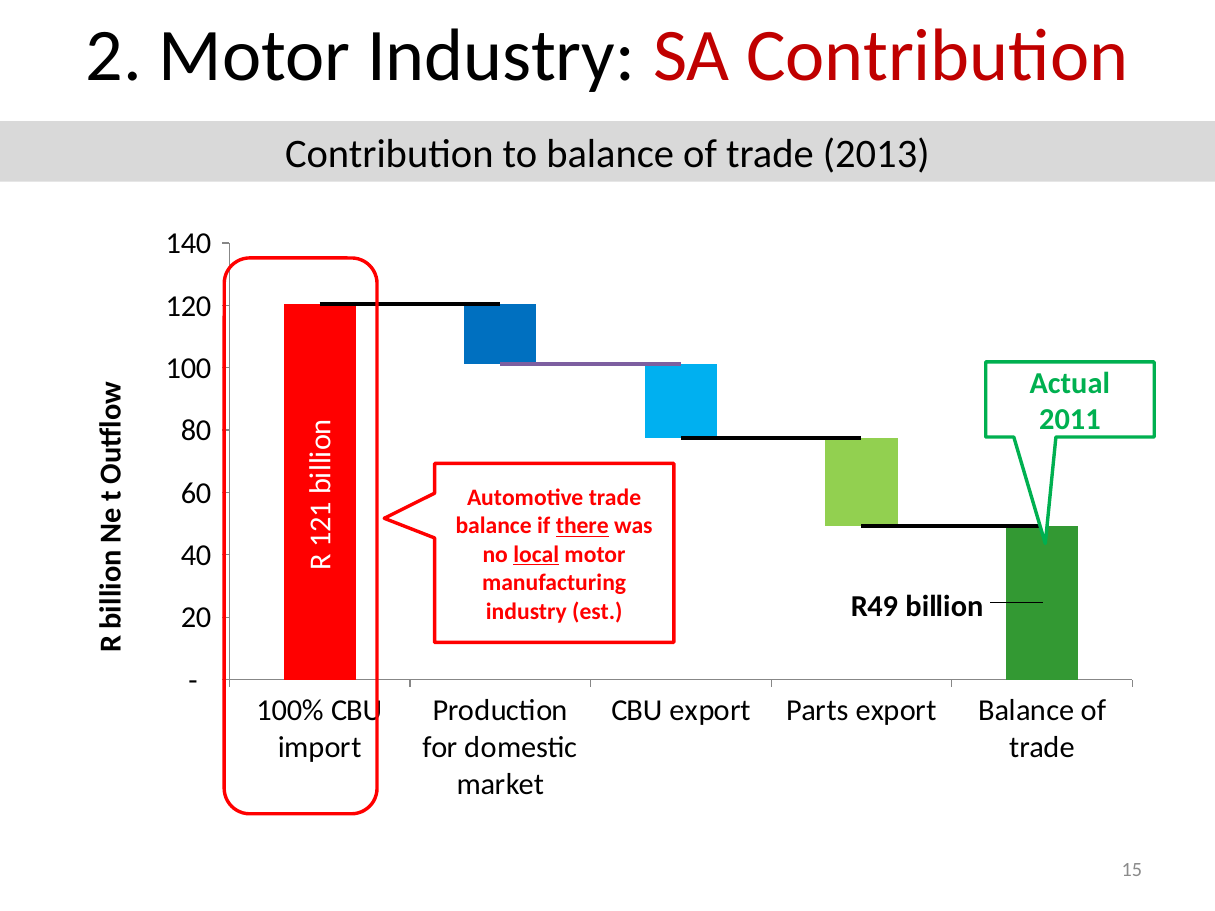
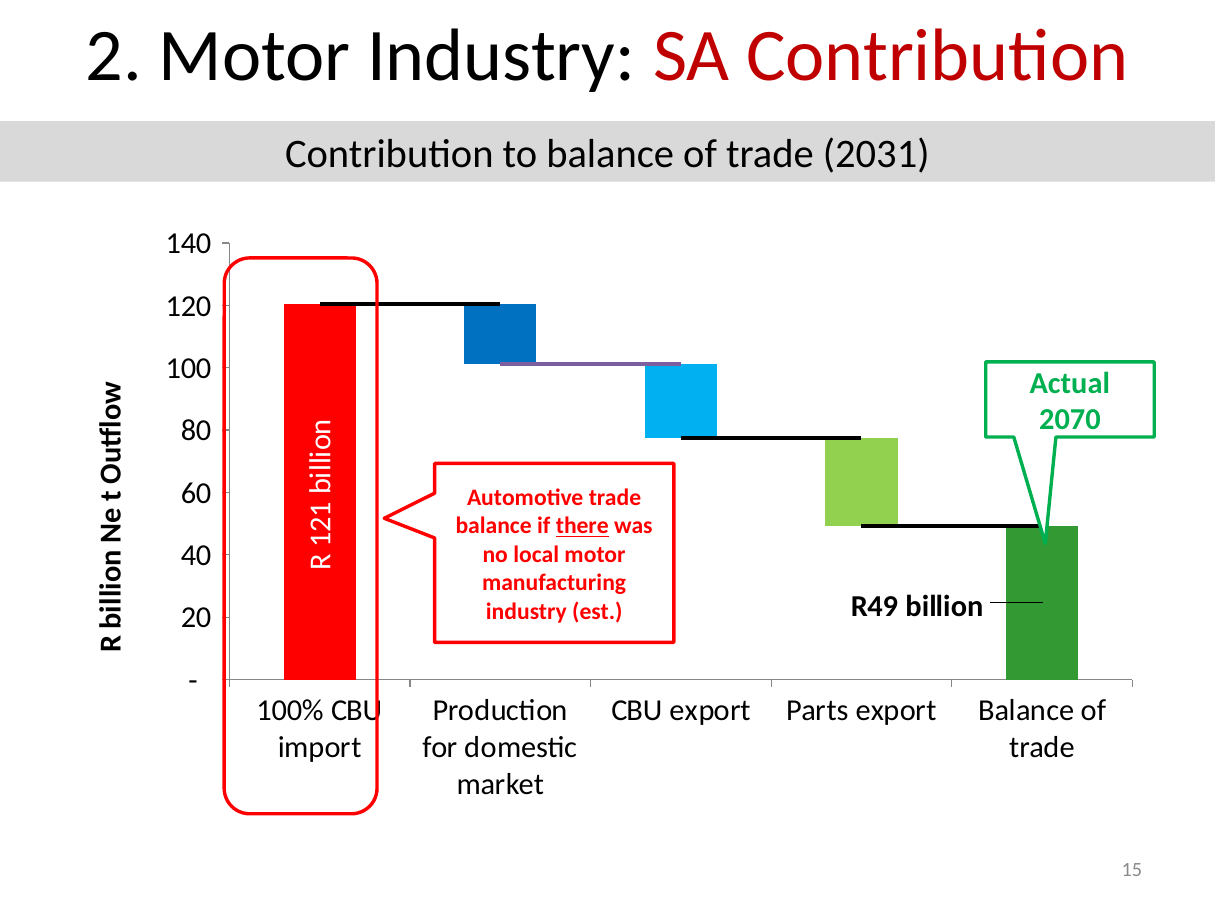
2013: 2013 -> 2031
2011: 2011 -> 2070
local underline: present -> none
